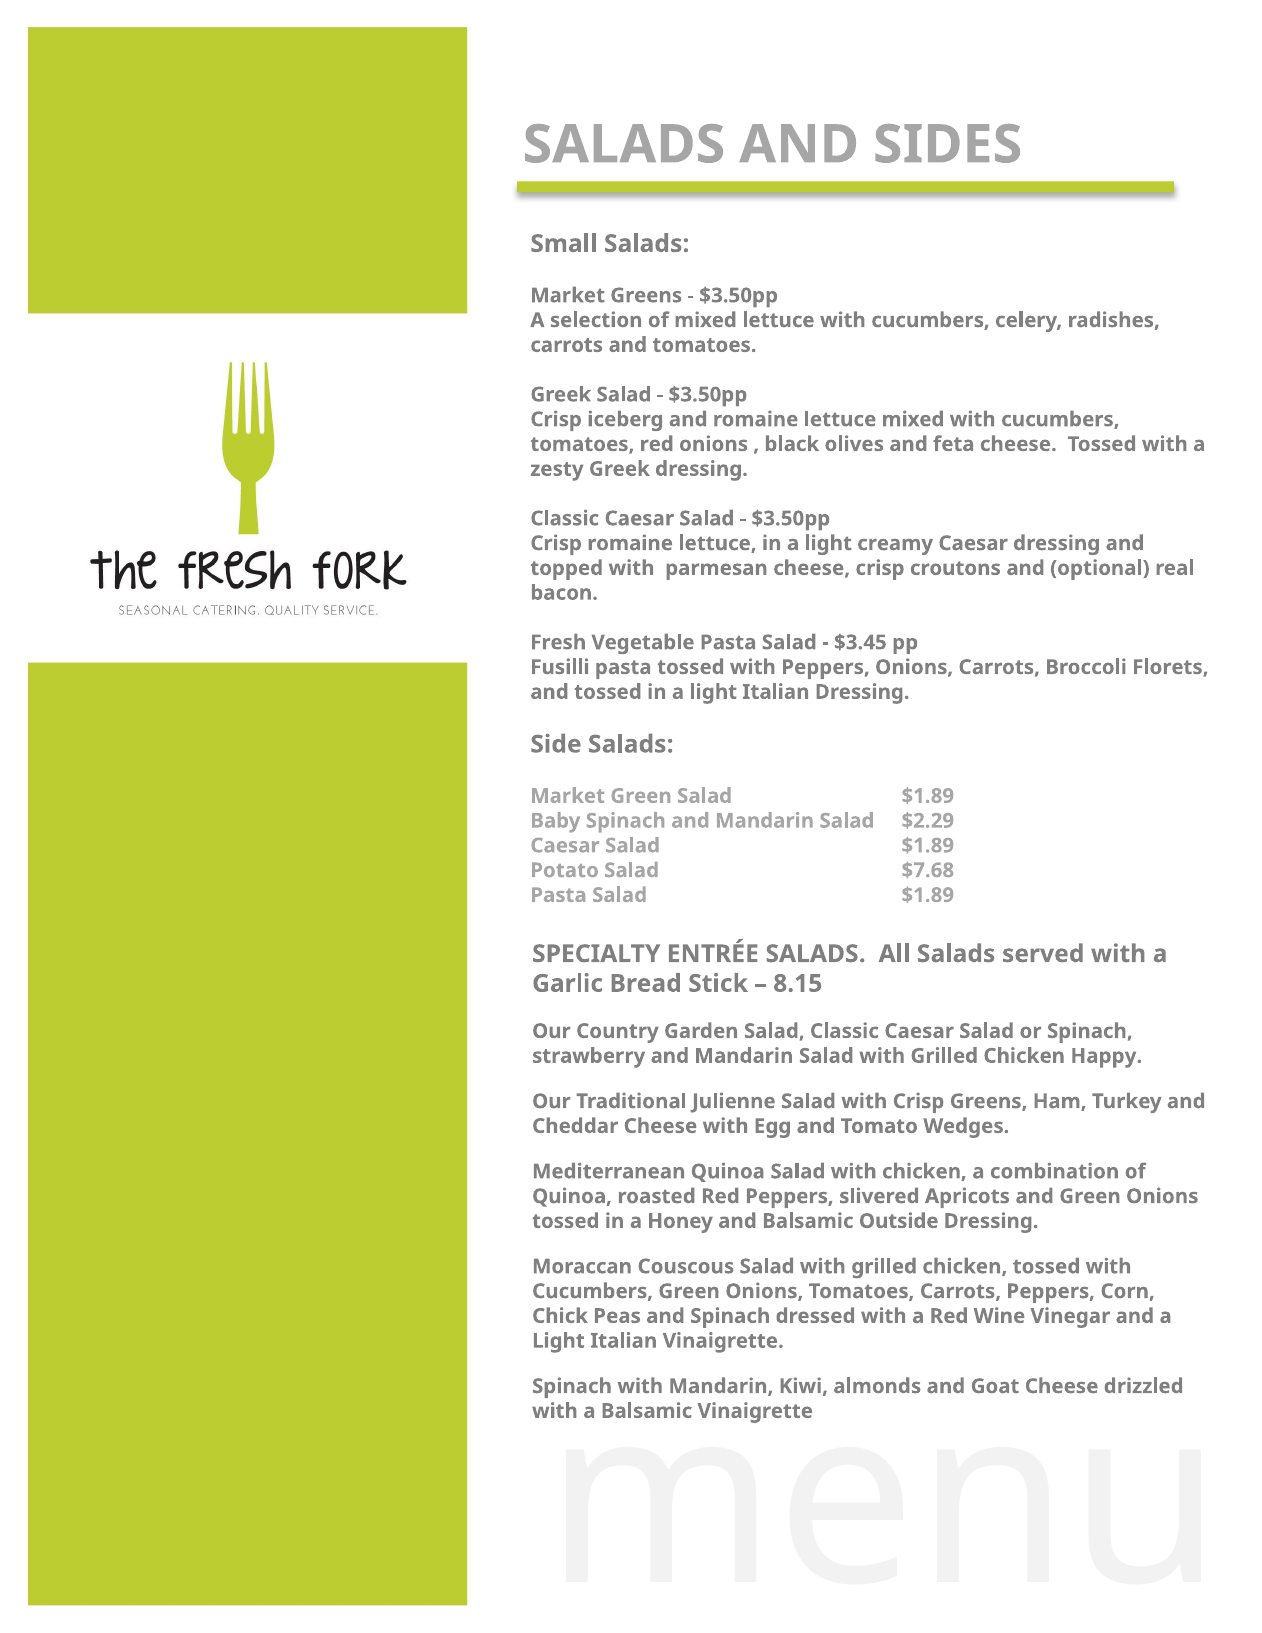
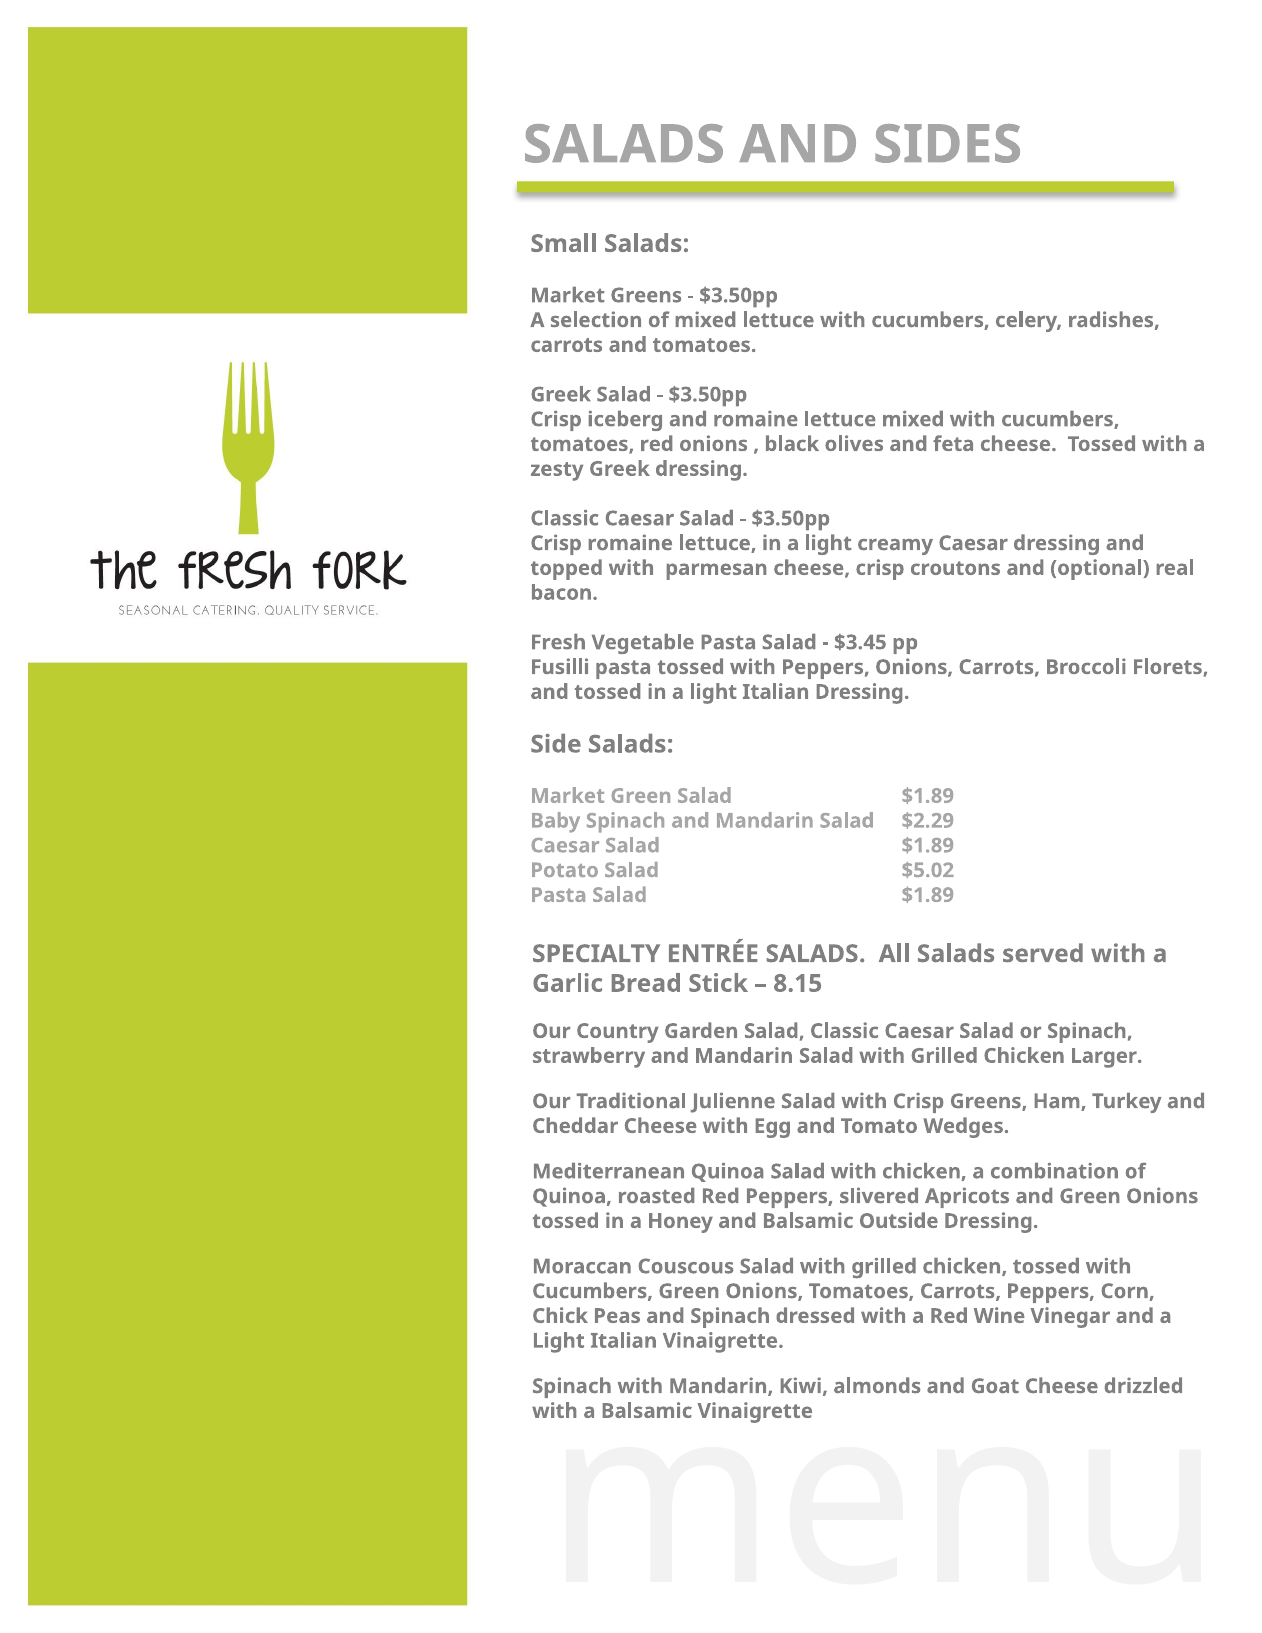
$7.68: $7.68 -> $5.02
Happy: Happy -> Larger
